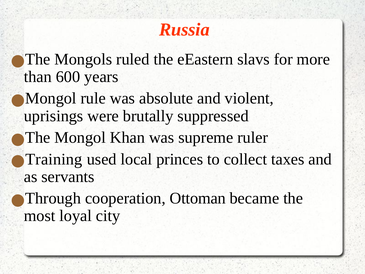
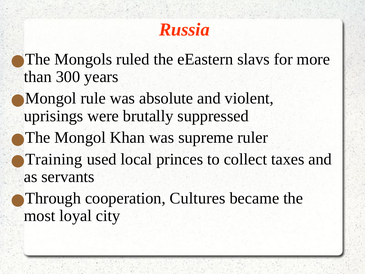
600: 600 -> 300
Ottoman: Ottoman -> Cultures
